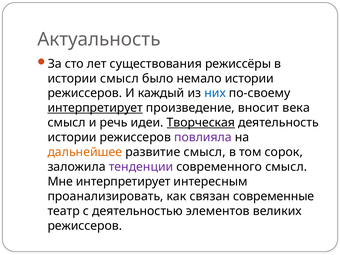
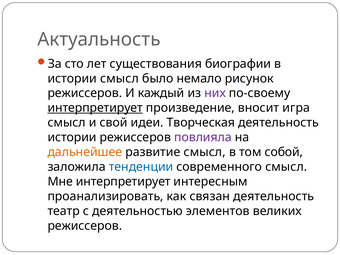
режиссёры: режиссёры -> биографии
немало истории: истории -> рисунок
них colour: blue -> purple
века: века -> игра
речь: речь -> свой
Творческая underline: present -> none
сорок: сорок -> собой
тенденции colour: purple -> blue
связан современные: современные -> деятельность
